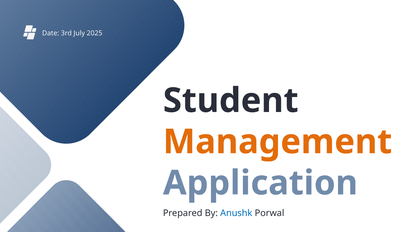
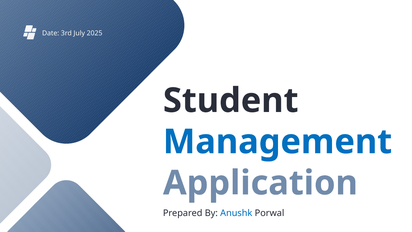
Management colour: orange -> blue
